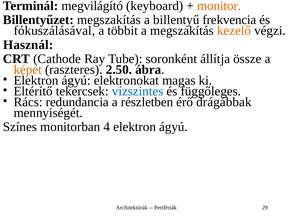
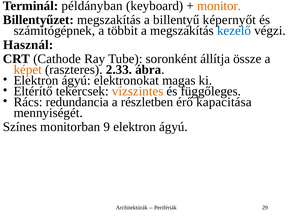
megvilágító: megvilágító -> példányban
frekvencia: frekvencia -> képernyőt
fókuszálásával: fókuszálásával -> számítógépnek
kezelő colour: orange -> blue
2.50: 2.50 -> 2.33
vízszintes colour: blue -> orange
drágábbak: drágábbak -> kapacitása
4: 4 -> 9
